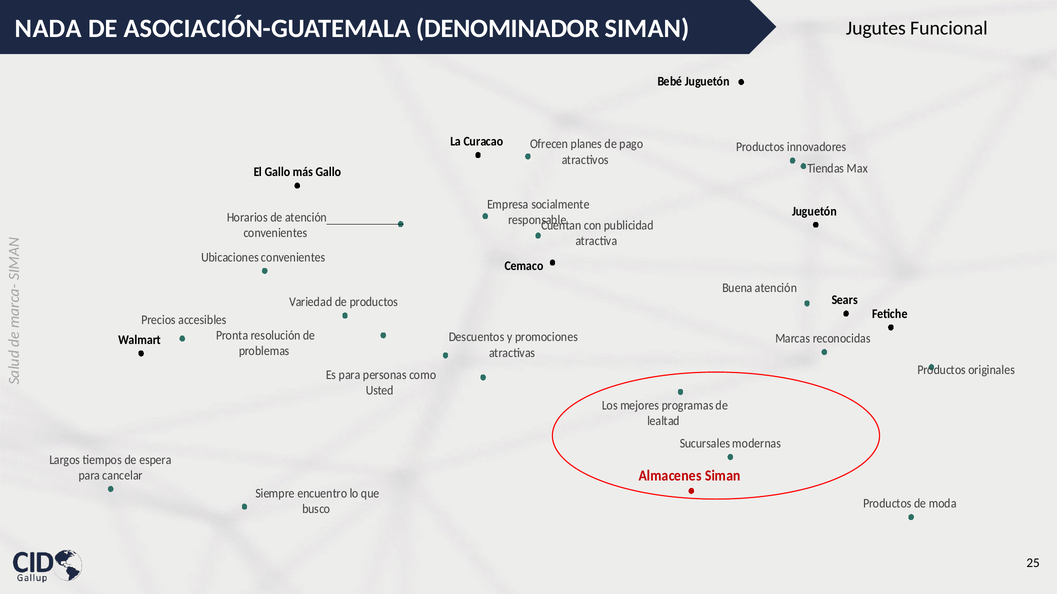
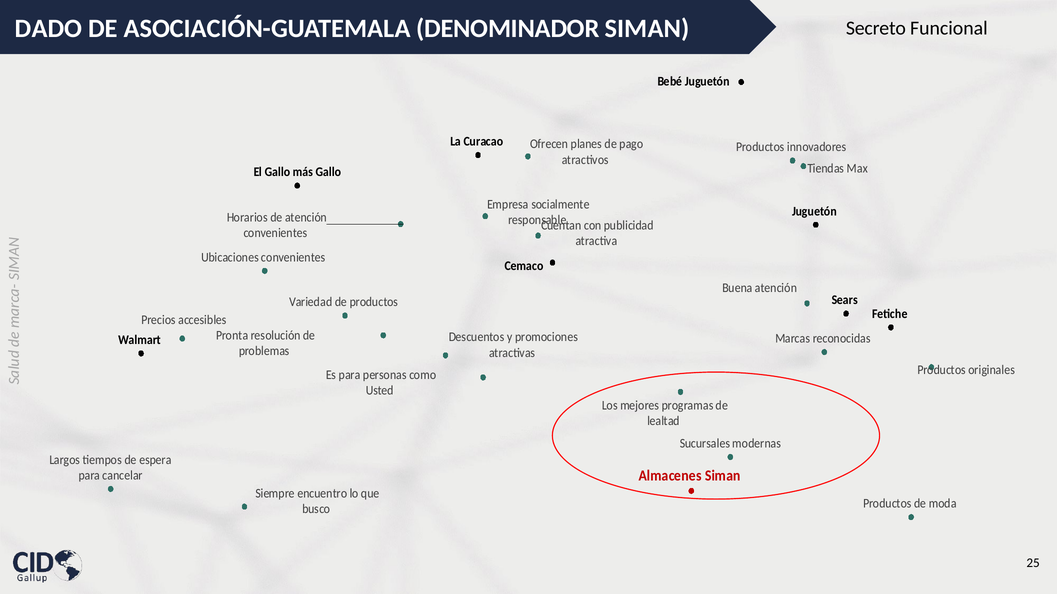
NADA: NADA -> DADO
Jugutes: Jugutes -> Secreto
